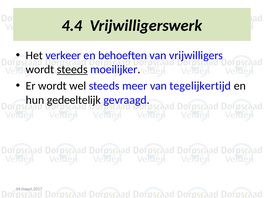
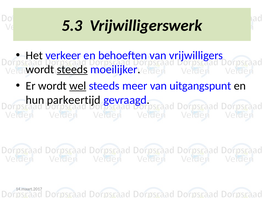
4.4: 4.4 -> 5.3
wel underline: none -> present
tegelijkertijd: tegelijkertijd -> uitgangspunt
gedeeltelijk: gedeeltelijk -> parkeertijd
